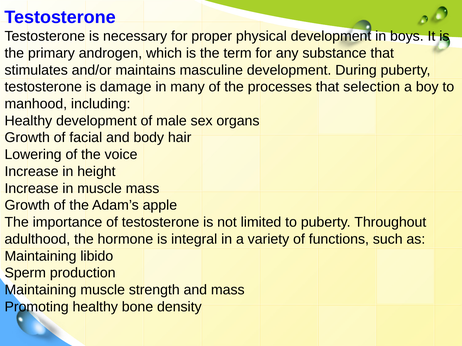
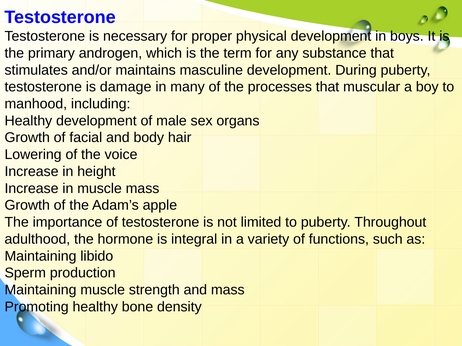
selection: selection -> muscular
